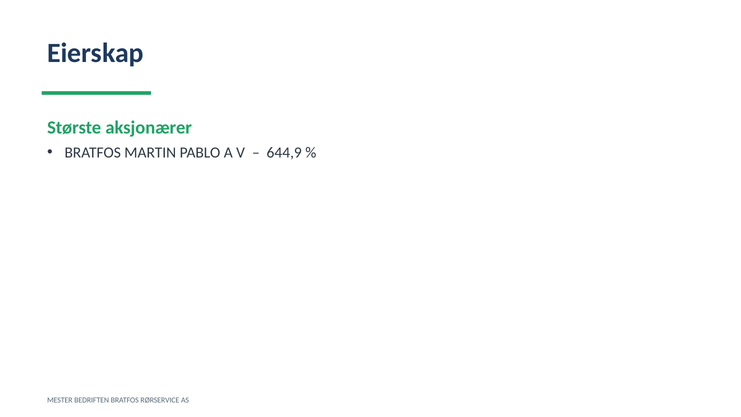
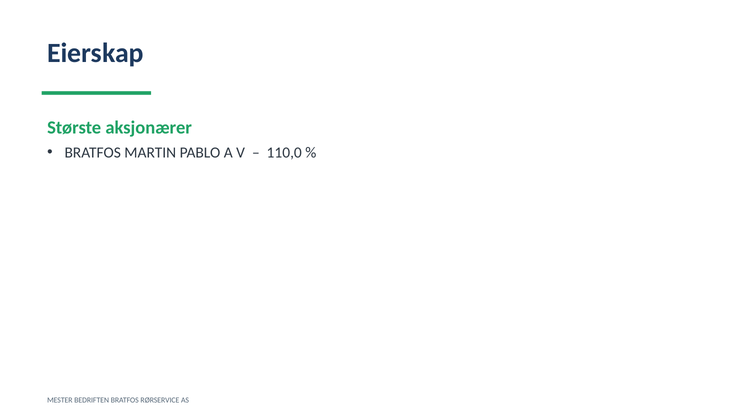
644,9: 644,9 -> 110,0
